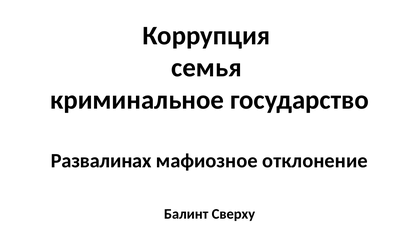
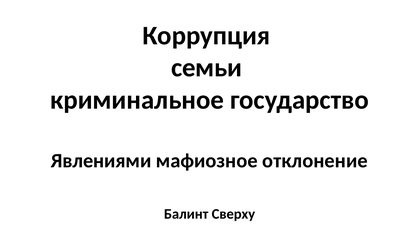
семья: семья -> семьи
Развалинах: Развалинах -> Явлениями
